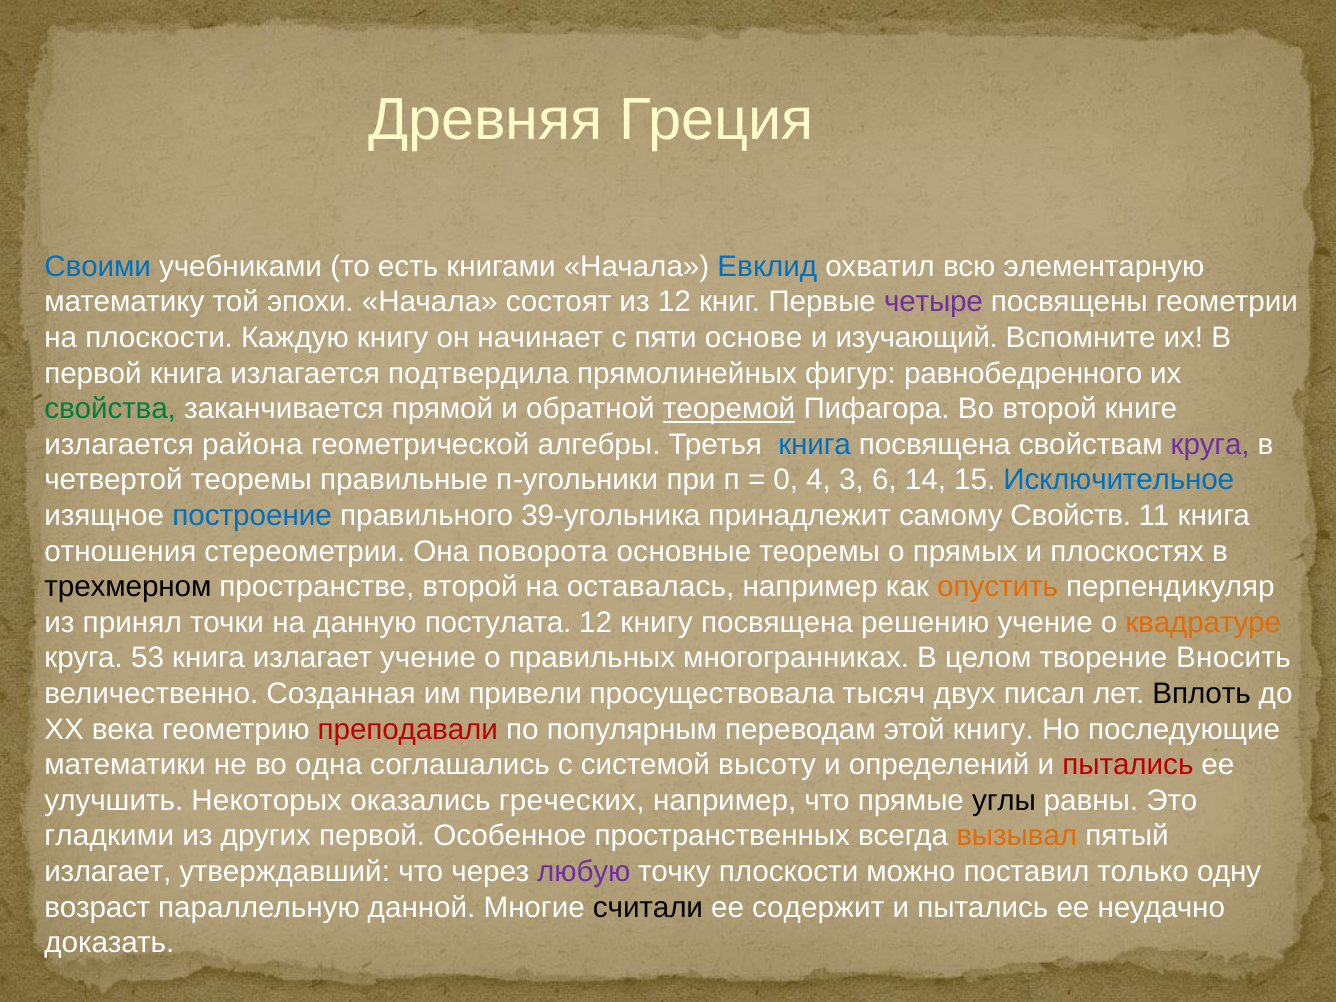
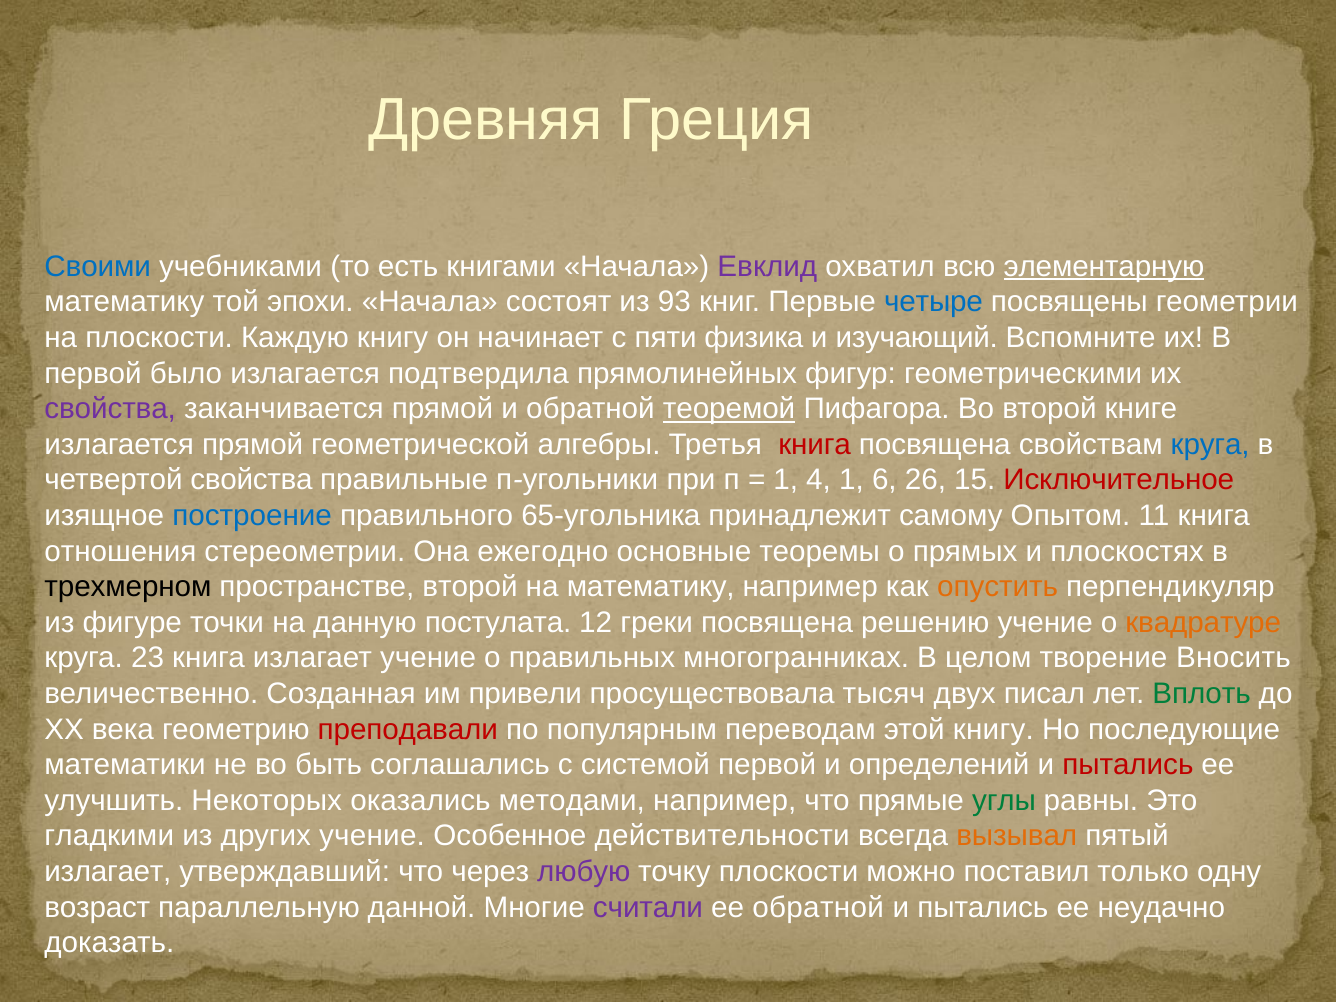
Евклид colour: blue -> purple
элементарную underline: none -> present
из 12: 12 -> 93
четыре colour: purple -> blue
основе: основе -> физика
первой книга: книга -> было
равнобедренного: равнобедренного -> геометрическими
свойства at (110, 409) colour: green -> purple
излагается района: района -> прямой
книга at (815, 445) colour: blue -> red
круга at (1210, 445) colour: purple -> blue
четвертой теоремы: теоремы -> свойства
0 at (786, 480): 0 -> 1
4 3: 3 -> 1
14: 14 -> 26
Исключительное colour: blue -> red
39-угольника: 39-угольника -> 65-угольника
Свойств: Свойств -> Опытом
поворота: поворота -> ежегодно
на оставалась: оставалась -> математику
принял: принял -> фигуре
12 книгу: книгу -> греки
53: 53 -> 23
Вплоть colour: black -> green
одна: одна -> быть
системой высоту: высоту -> первой
греческих: греческих -> методами
углы colour: black -> green
других первой: первой -> учение
пространственных: пространственных -> действительности
считали colour: black -> purple
ее содержит: содержит -> обратной
